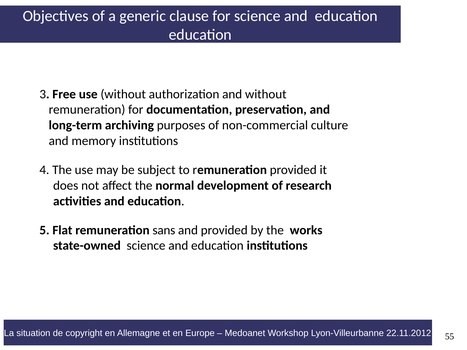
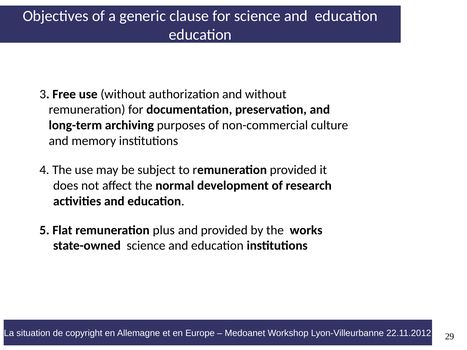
sans: sans -> plus
55: 55 -> 29
